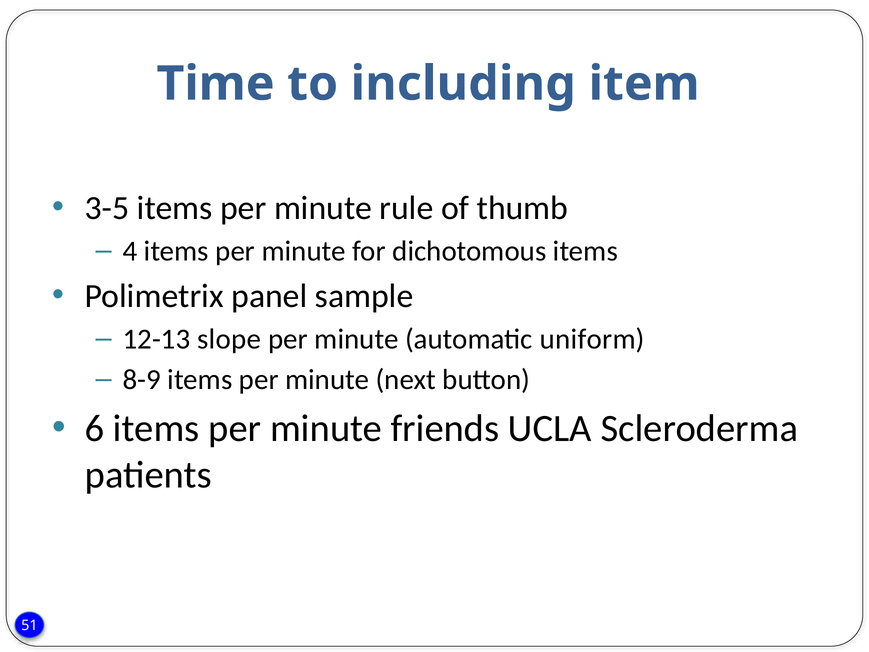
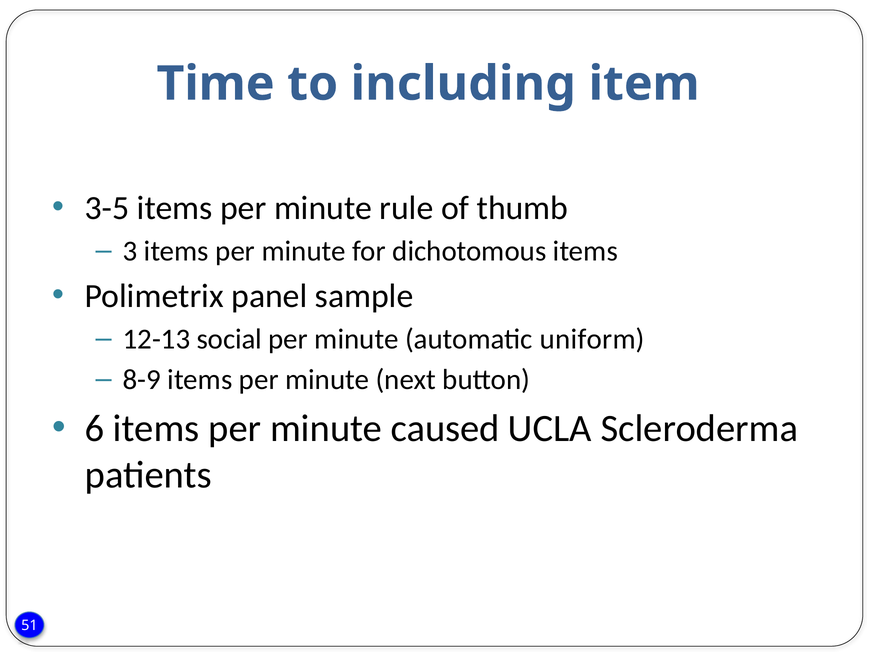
4: 4 -> 3
slope: slope -> social
friends: friends -> caused
